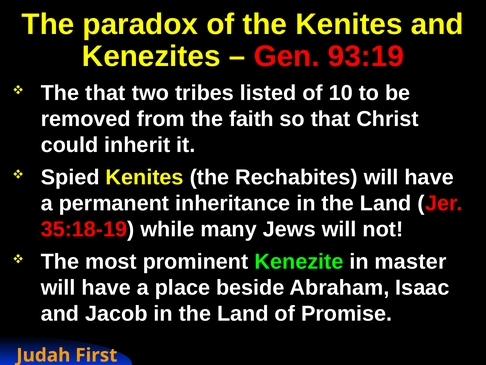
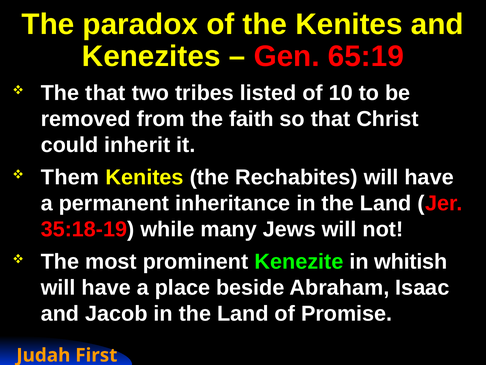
93:19: 93:19 -> 65:19
Spied: Spied -> Them
master: master -> whitish
